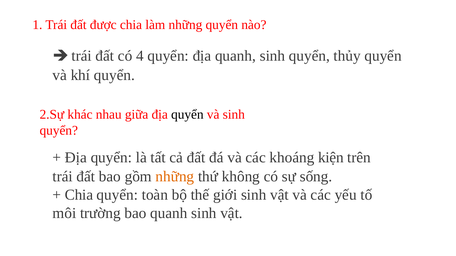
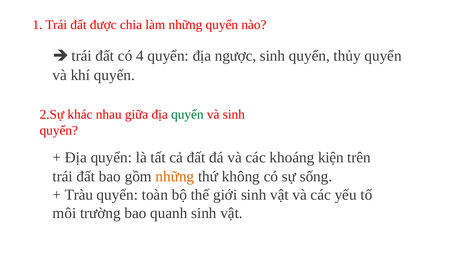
địa quanh: quanh -> ngược
quyển at (187, 115) colour: black -> green
Chia at (79, 195): Chia -> Tràu
